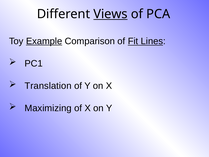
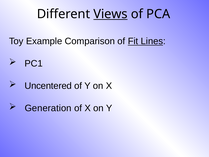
Example underline: present -> none
Translation: Translation -> Uncentered
Maximizing: Maximizing -> Generation
